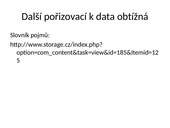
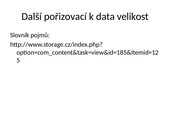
obtížná: obtížná -> velikost
